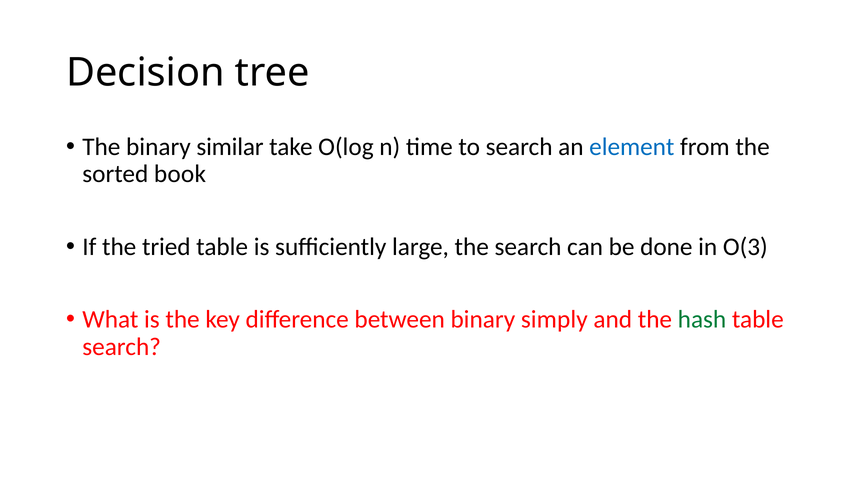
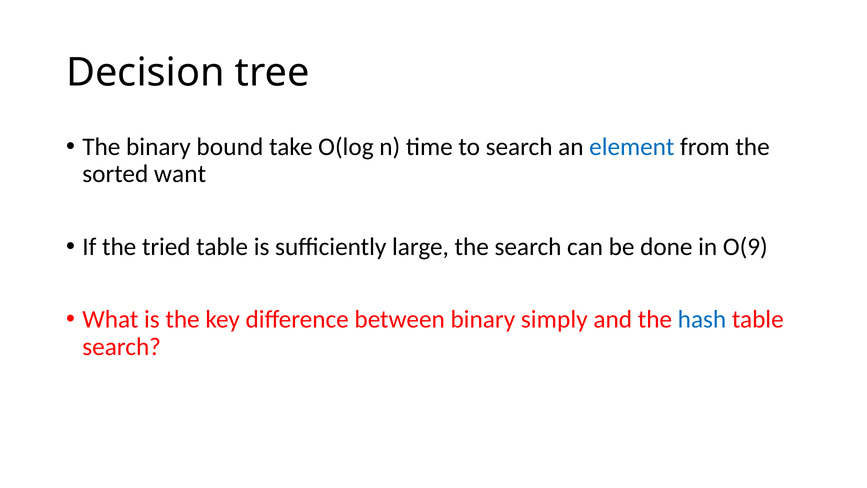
similar: similar -> bound
book: book -> want
O(3: O(3 -> O(9
hash colour: green -> blue
